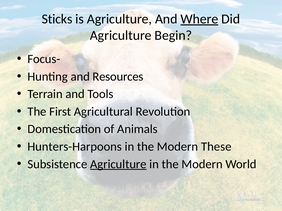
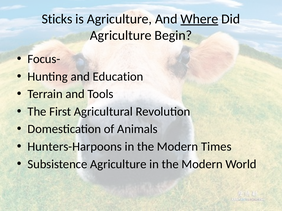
Resources: Resources -> Education
These: These -> Times
Agriculture at (118, 164) underline: present -> none
